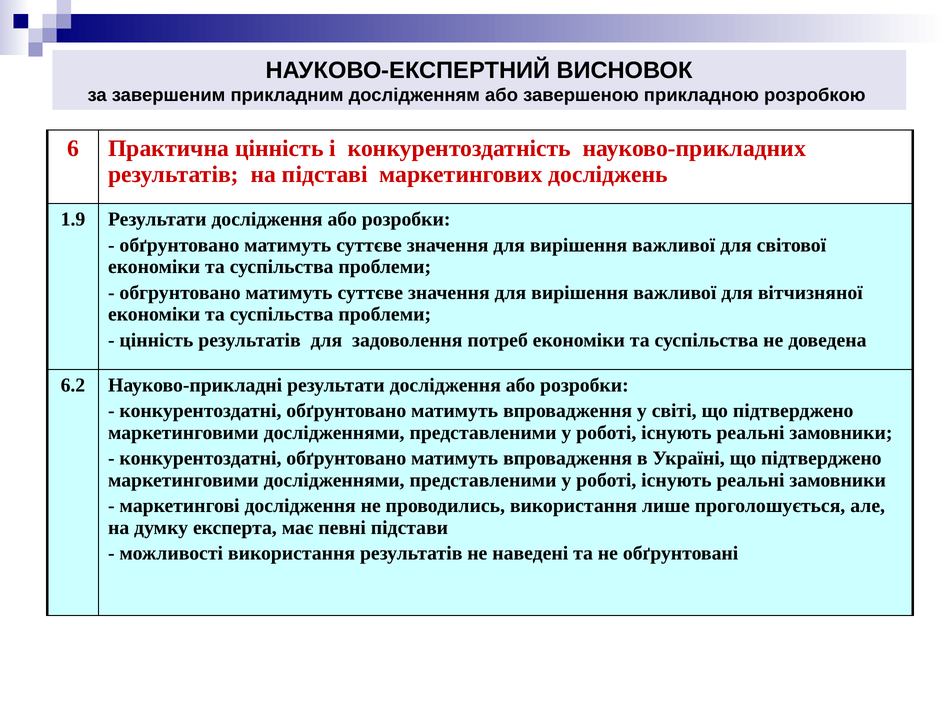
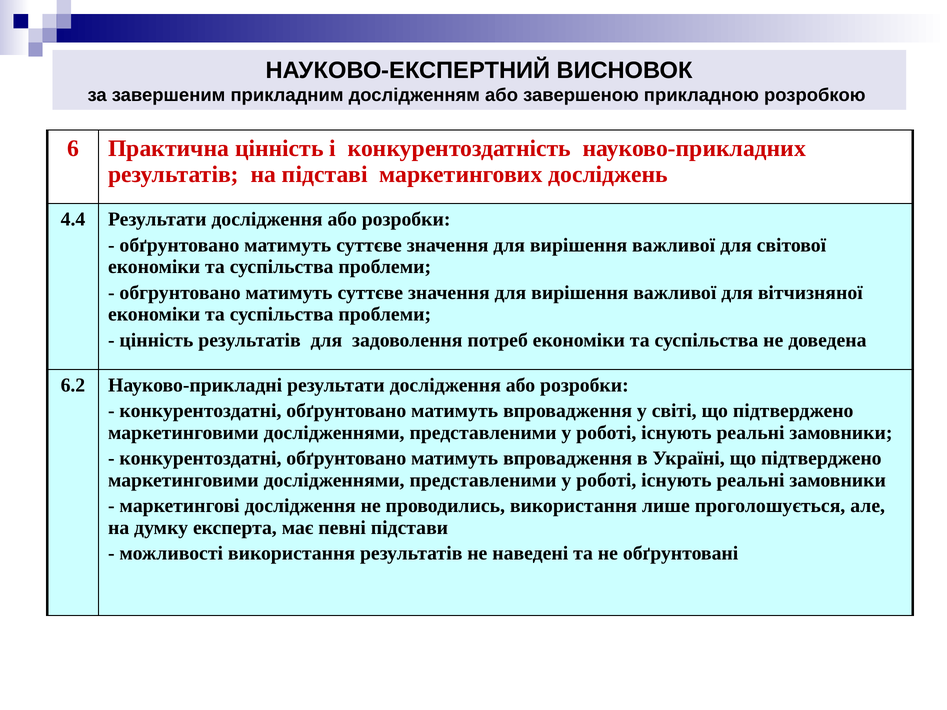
1.9: 1.9 -> 4.4
